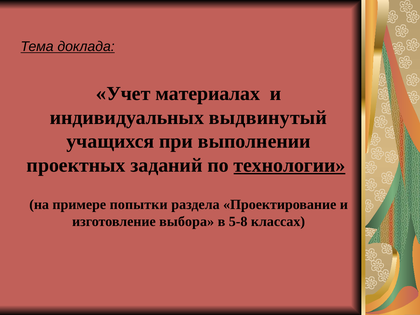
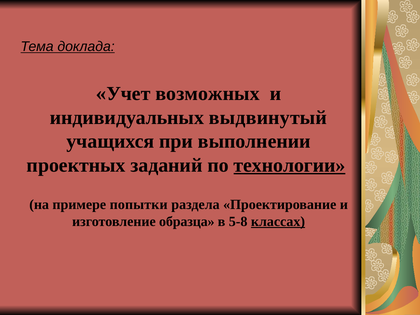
материалах: материалах -> возможных
выбора: выбора -> образца
классах underline: none -> present
